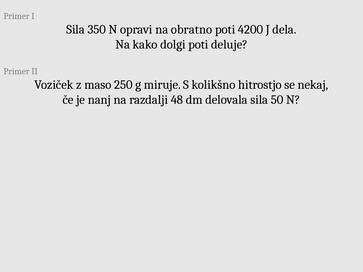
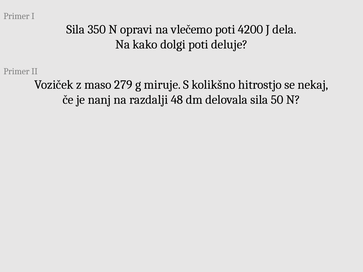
obratno: obratno -> vlečemo
250: 250 -> 279
